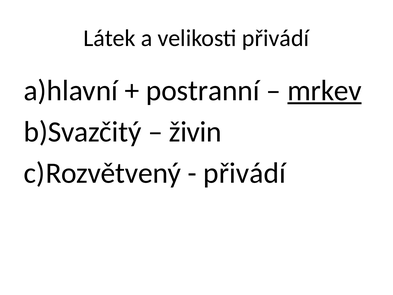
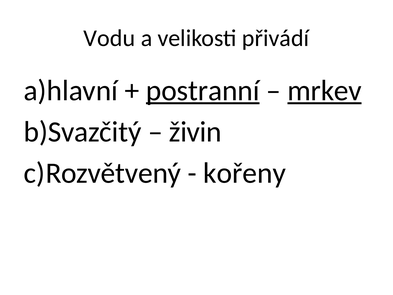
Látek: Látek -> Vodu
postranní underline: none -> present
přivádí at (245, 173): přivádí -> kořeny
